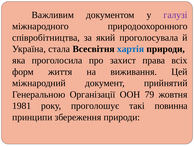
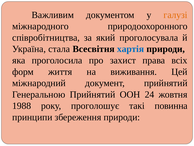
галузі colour: purple -> orange
Генеральною Організації: Організації -> Прийнятий
79: 79 -> 24
1981: 1981 -> 1988
